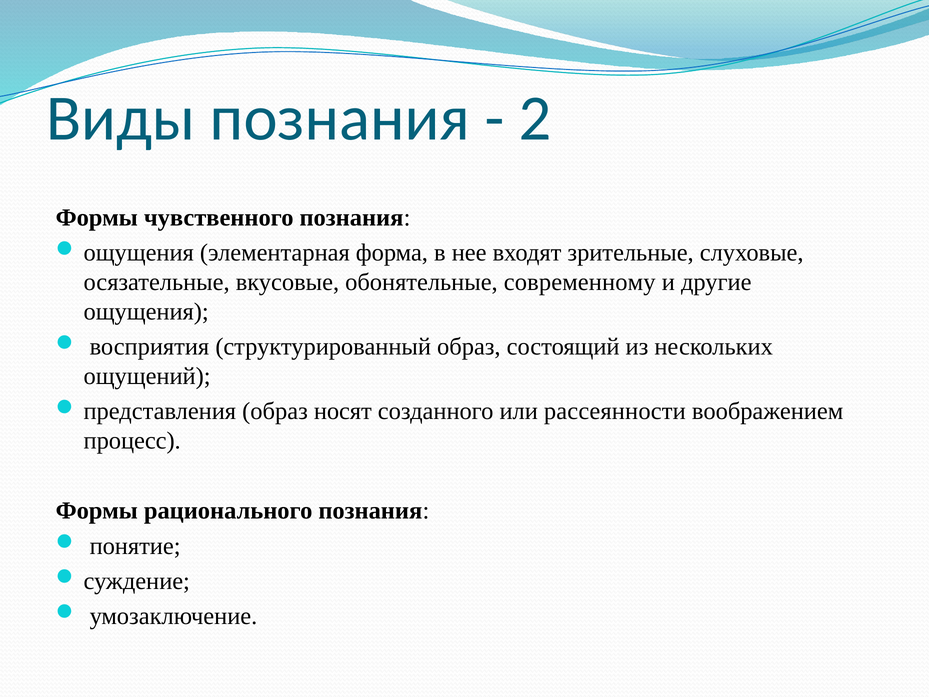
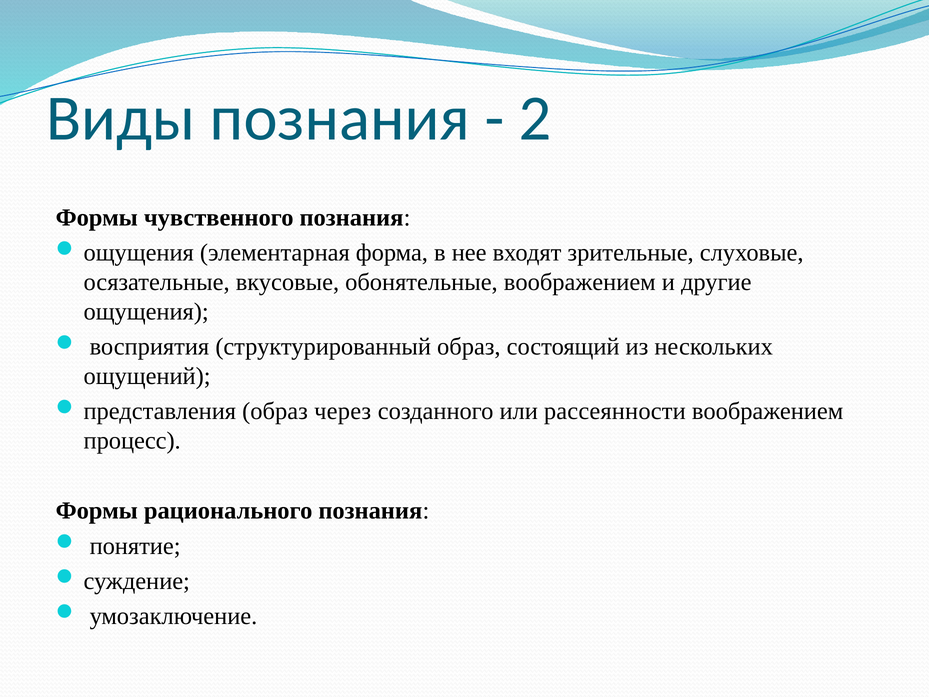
обонятельные современному: современному -> воображением
носят: носят -> через
